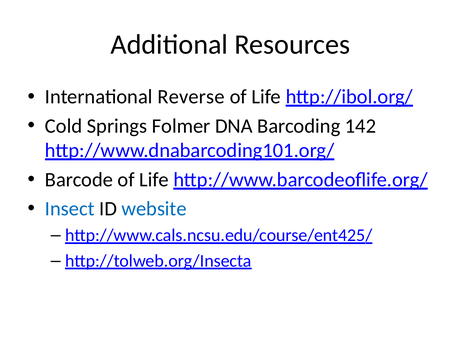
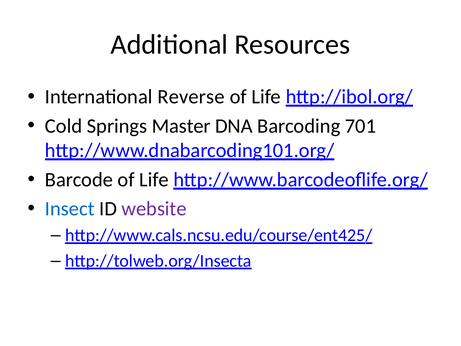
Folmer: Folmer -> Master
142: 142 -> 701
website colour: blue -> purple
